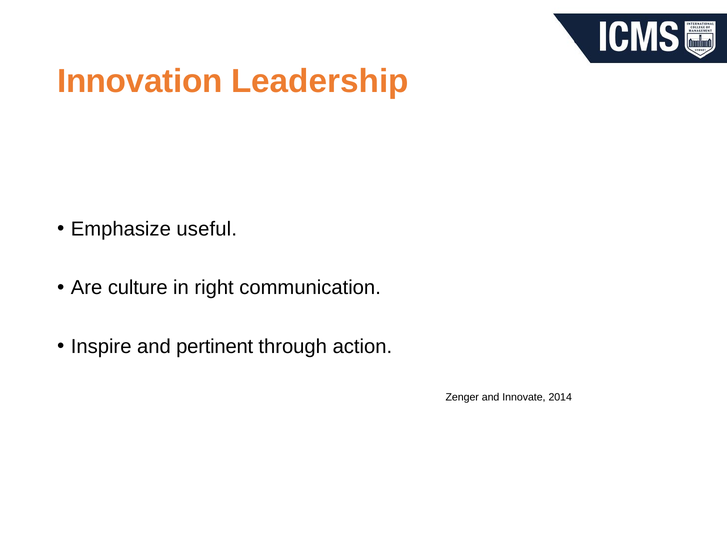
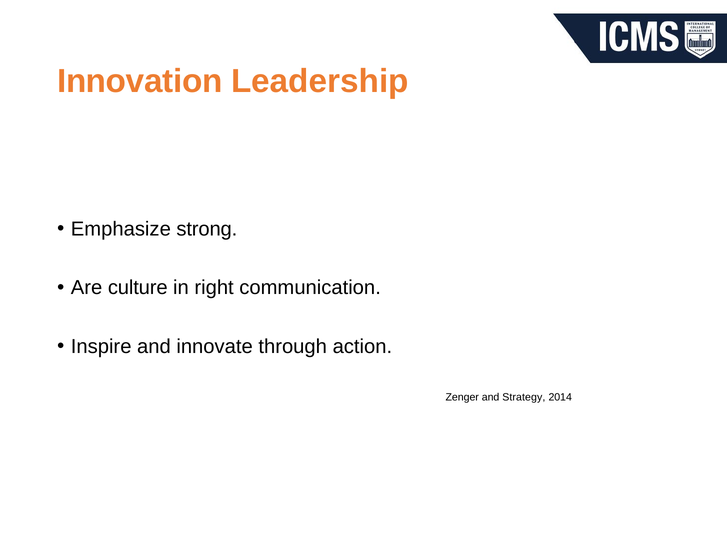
useful: useful -> strong
pertinent: pertinent -> innovate
Innovate: Innovate -> Strategy
